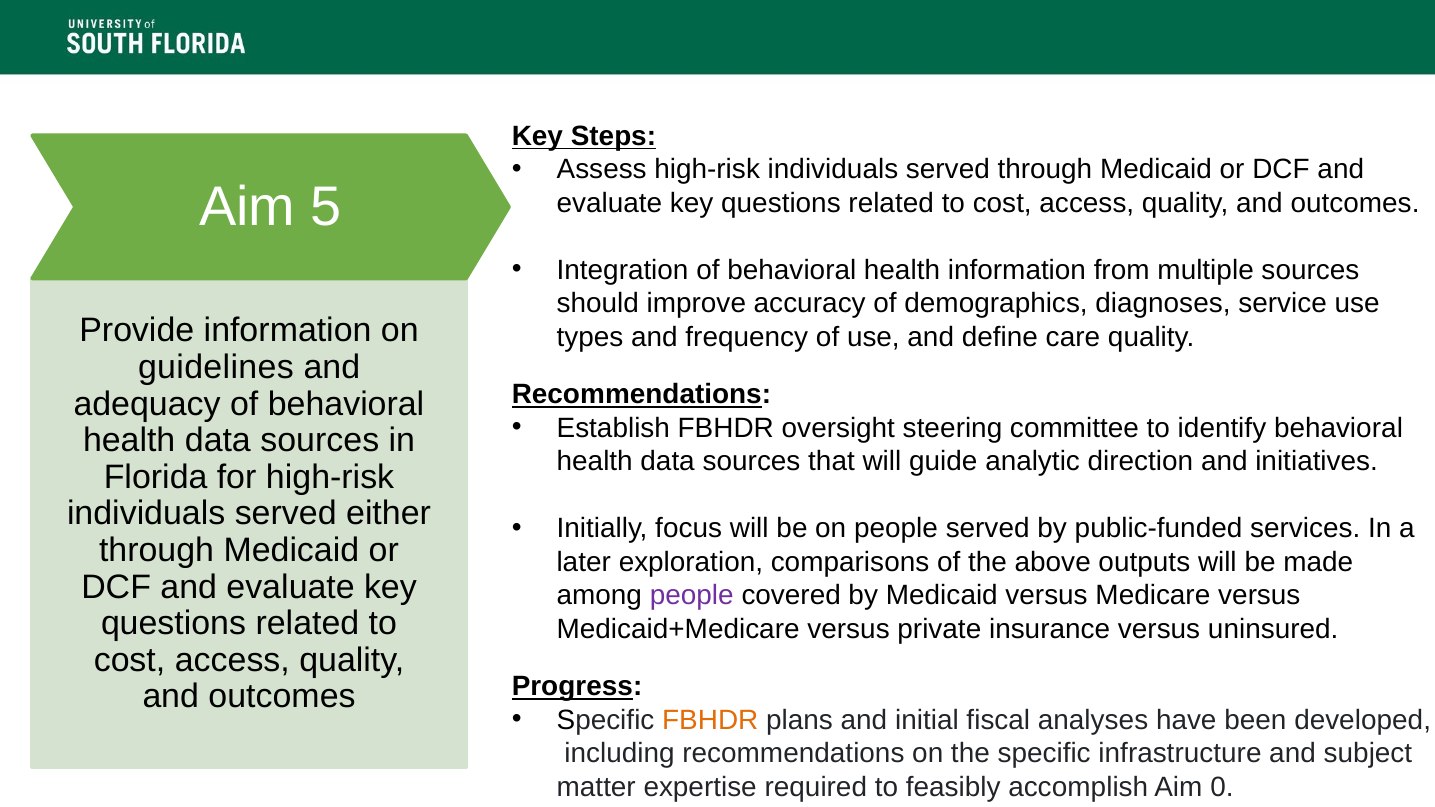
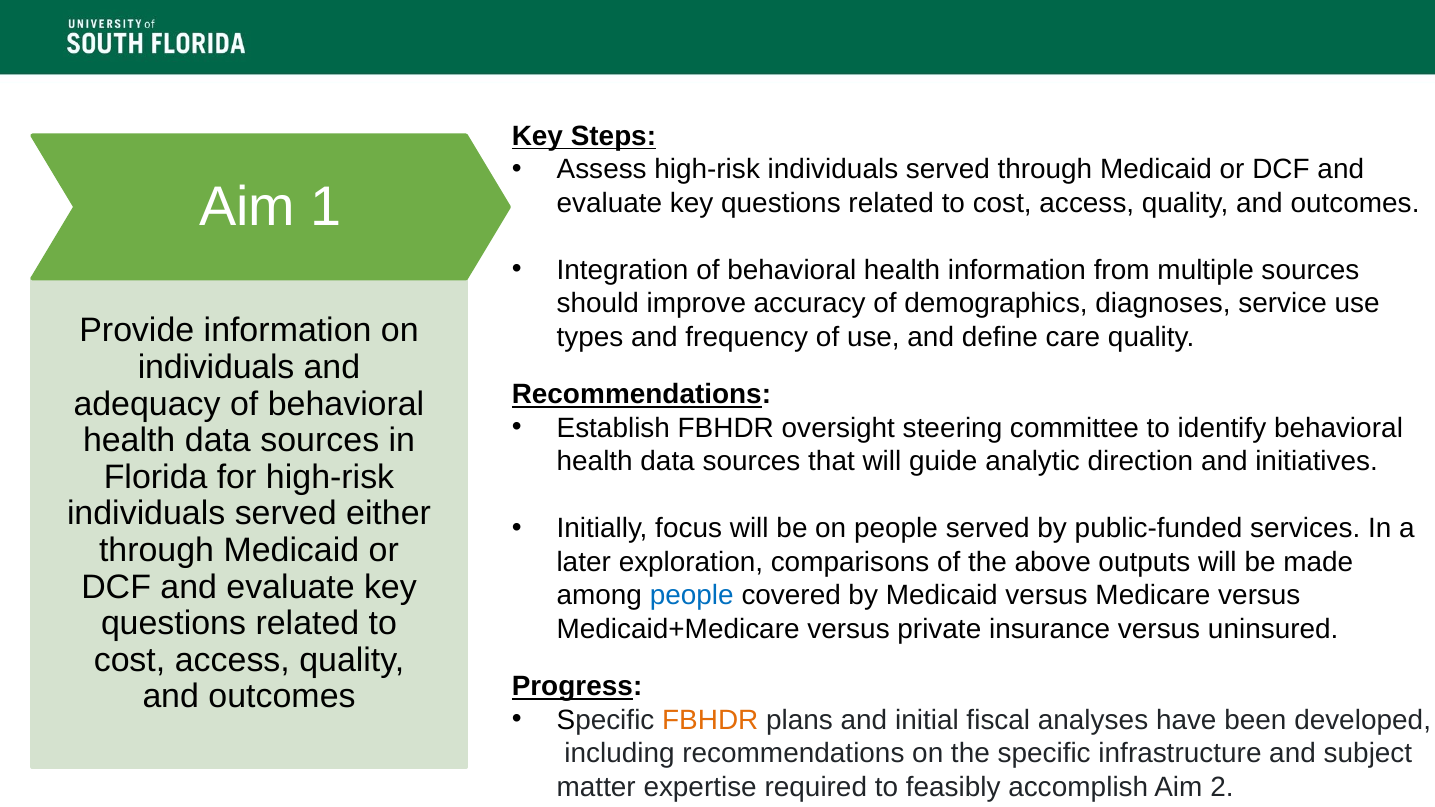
5: 5 -> 1
guidelines at (216, 367): guidelines -> individuals
people at (692, 596) colour: purple -> blue
0: 0 -> 2
